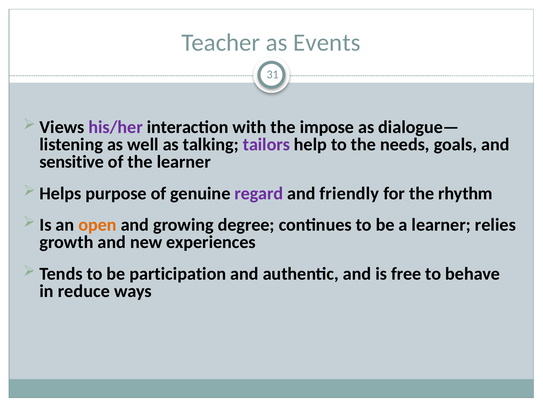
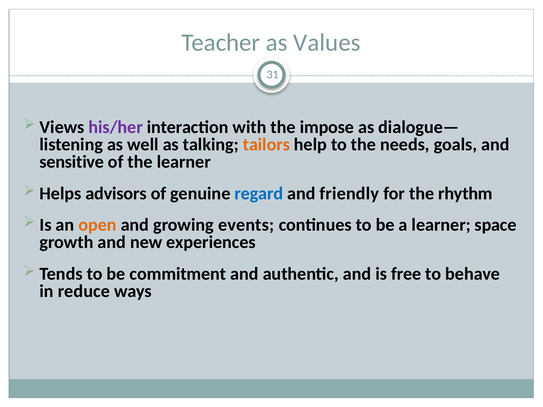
Events: Events -> Values
tailors colour: purple -> orange
purpose: purpose -> advisors
regard colour: purple -> blue
degree: degree -> events
relies: relies -> space
participation: participation -> commitment
